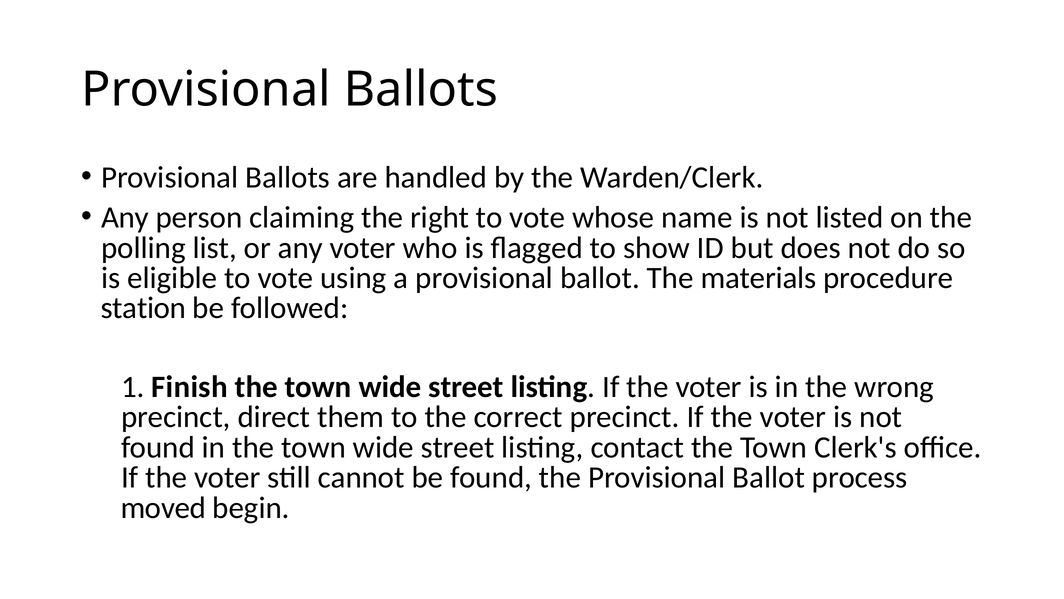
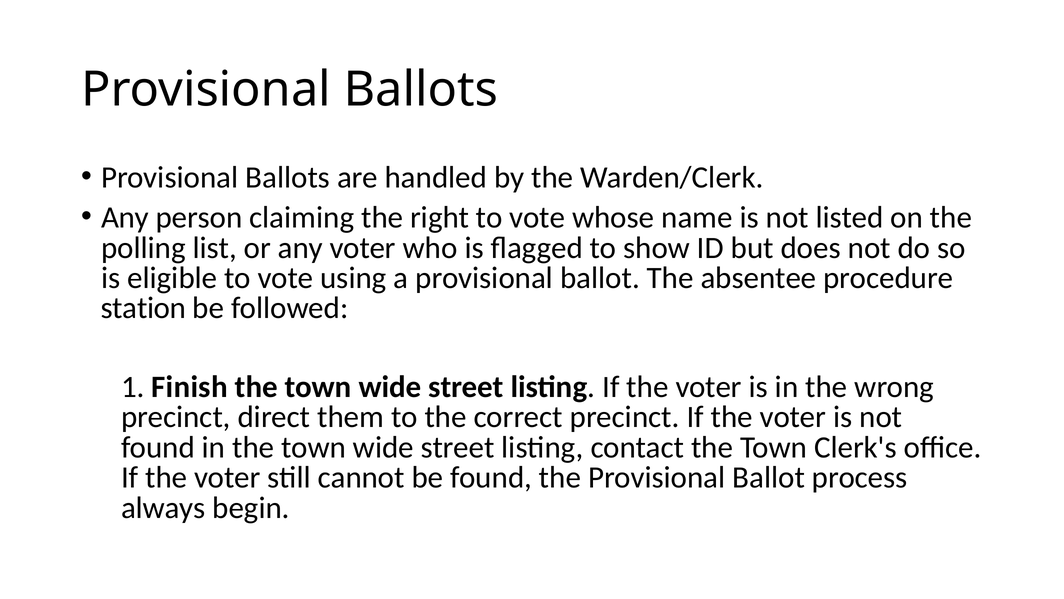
materials: materials -> absentee
moved: moved -> always
